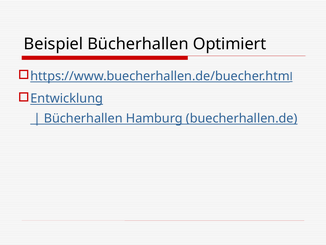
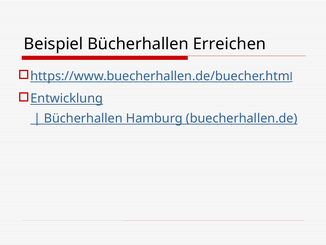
Optimiert: Optimiert -> Erreichen
